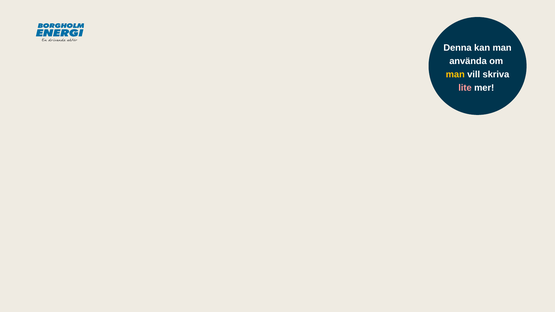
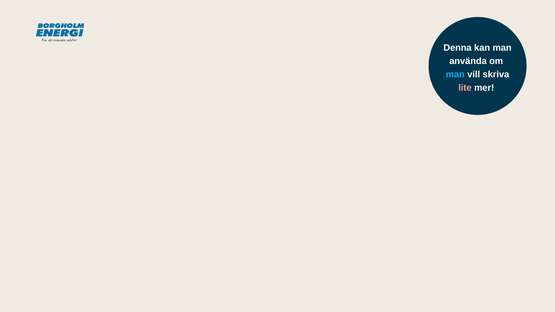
man at (455, 74) colour: yellow -> light blue
